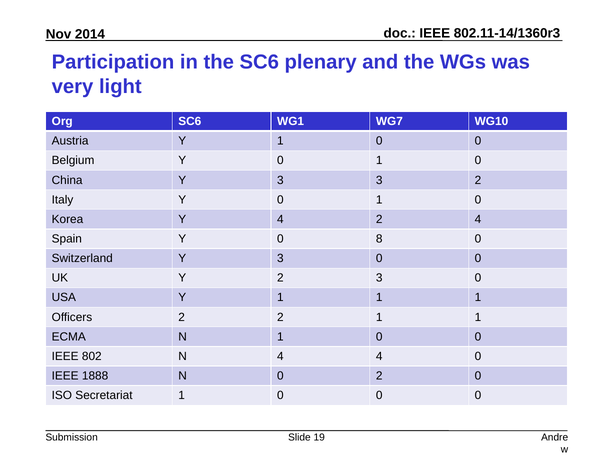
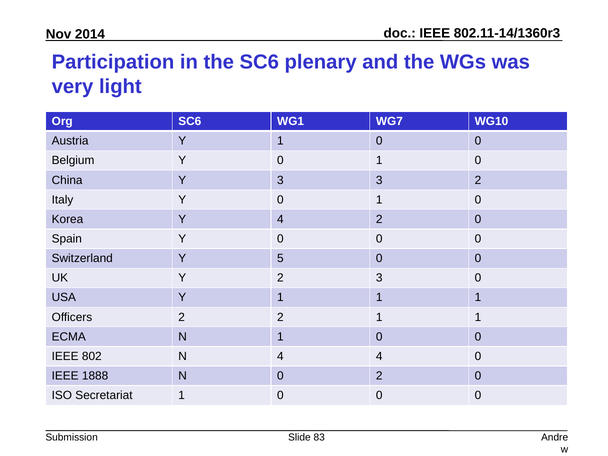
4 2 4: 4 -> 0
Y 0 8: 8 -> 0
Switzerland Y 3: 3 -> 5
19: 19 -> 83
